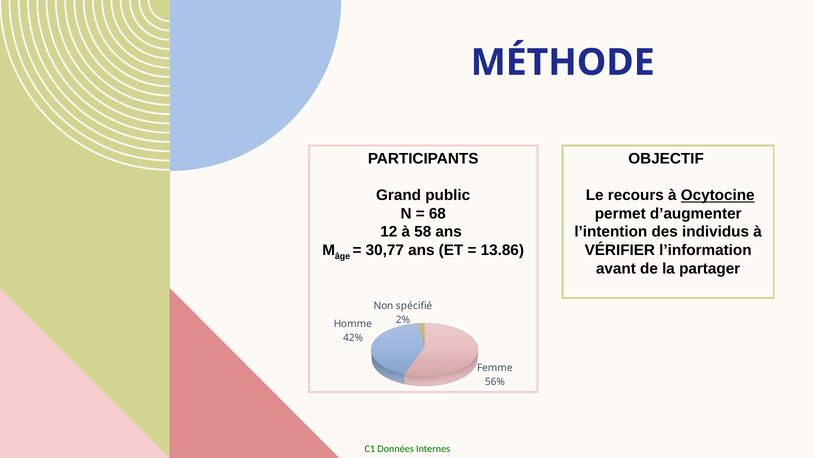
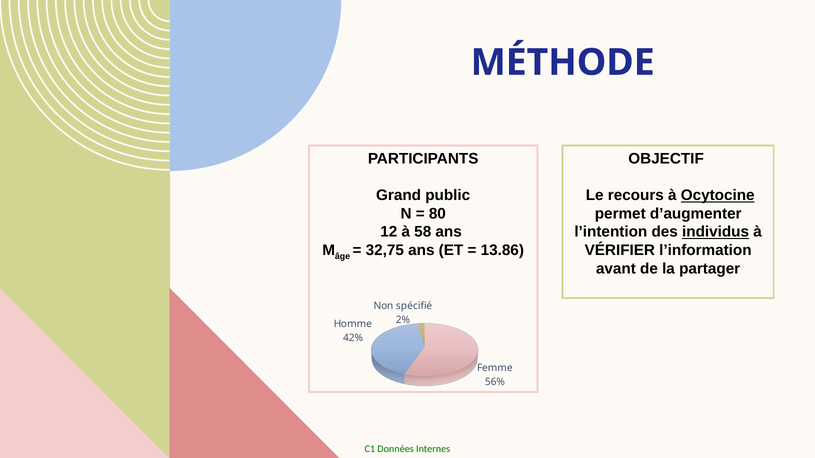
68: 68 -> 80
individus underline: none -> present
30,77: 30,77 -> 32,75
